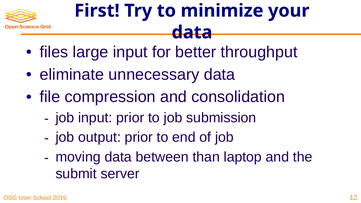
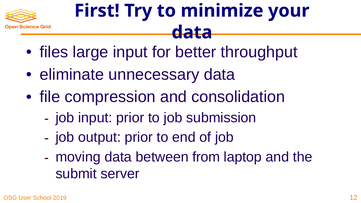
than: than -> from
